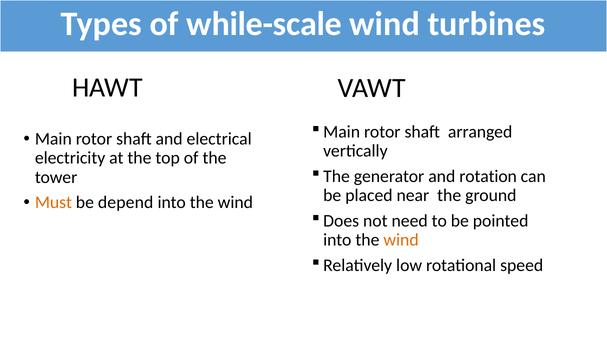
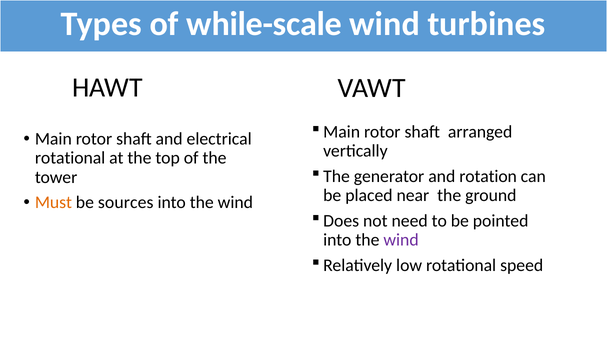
electricity at (70, 158): electricity -> rotational
depend: depend -> sources
wind at (401, 240) colour: orange -> purple
